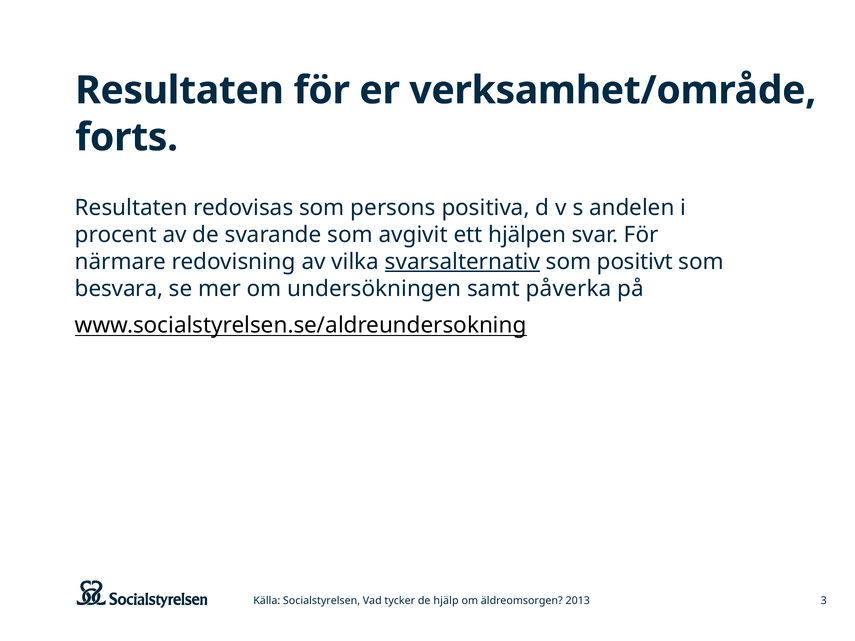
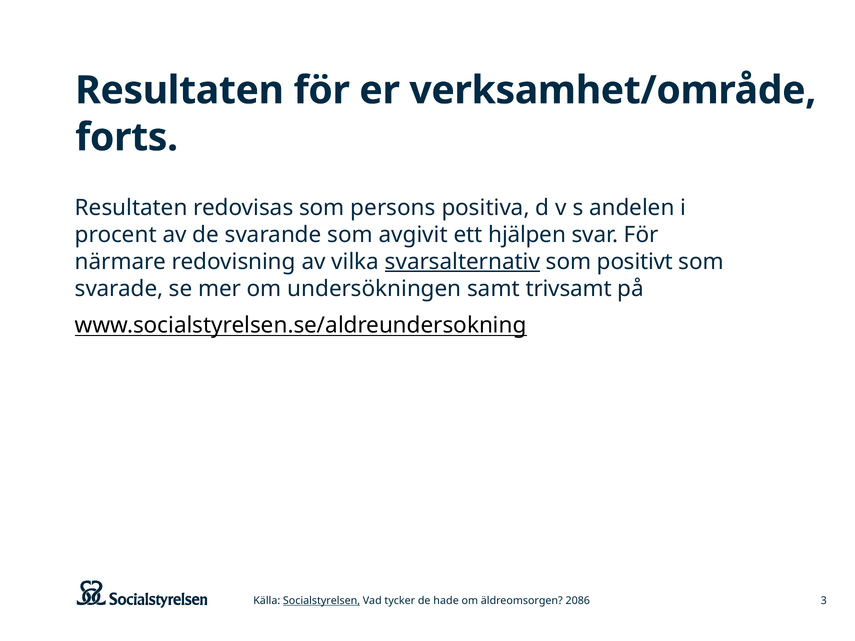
besvara: besvara -> svarade
påverka: påverka -> trivsamt
Socialstyrelsen underline: none -> present
hjälp: hjälp -> hade
2013: 2013 -> 2086
